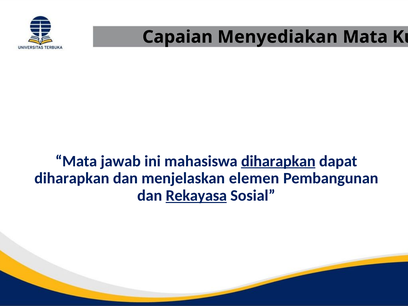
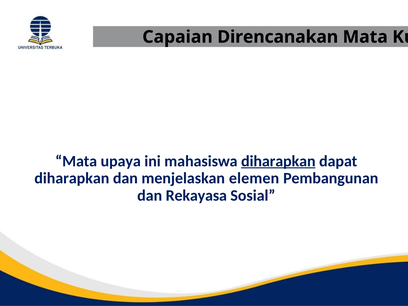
Menyediakan: Menyediakan -> Direncanakan
jawab: jawab -> upaya
Rekayasa underline: present -> none
